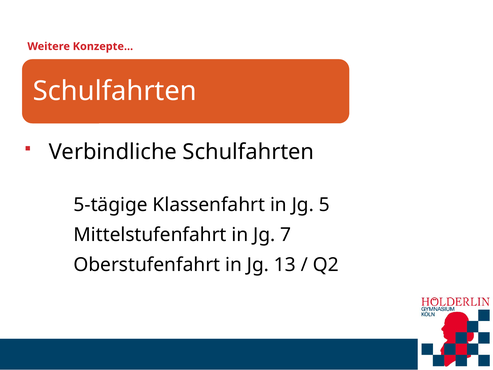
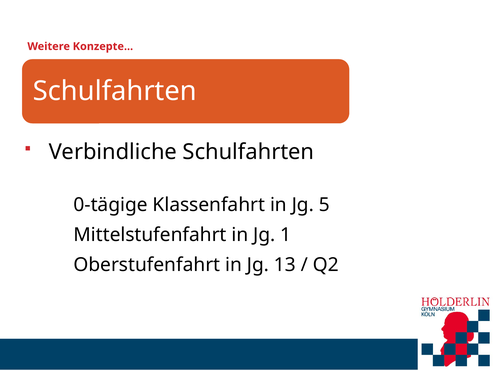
5-tägige: 5-tägige -> 0-tägige
7: 7 -> 1
